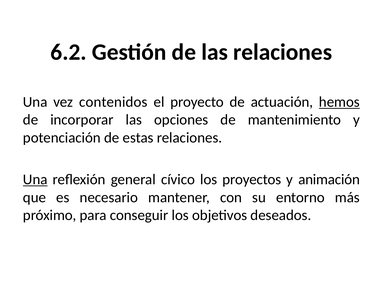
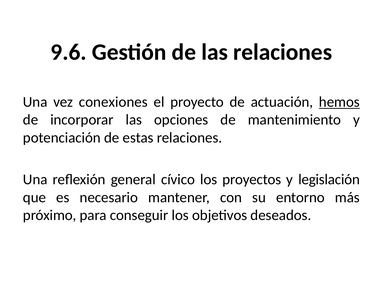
6.2: 6.2 -> 9.6
contenidos: contenidos -> conexiones
Una at (35, 179) underline: present -> none
animación: animación -> legislación
